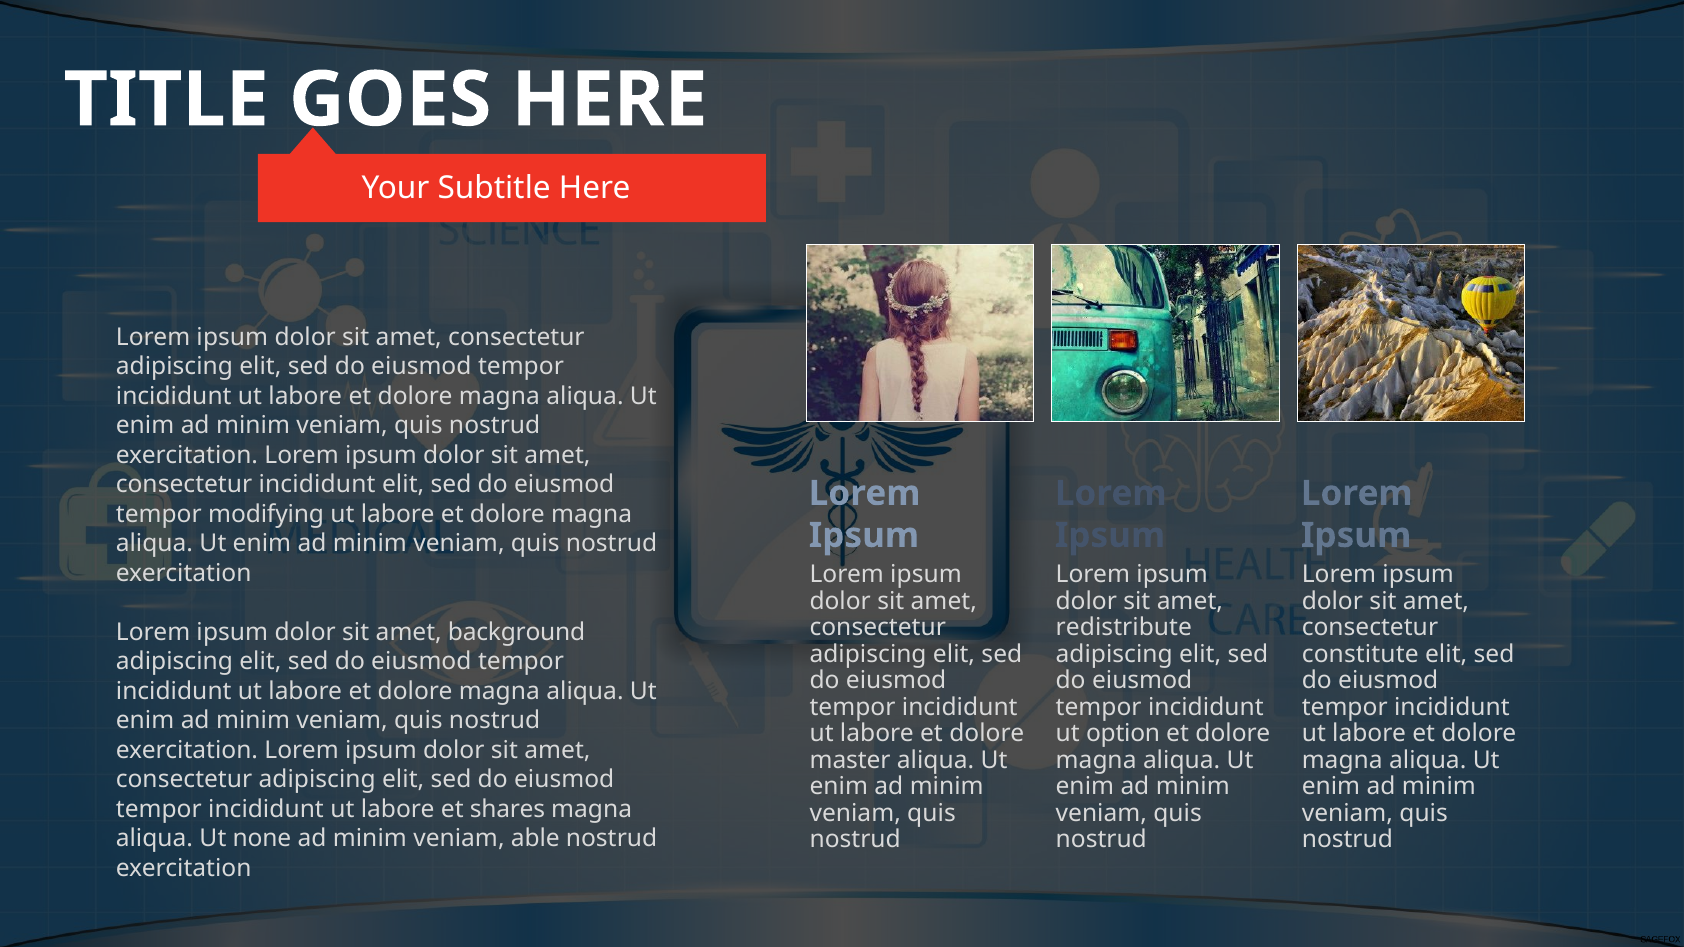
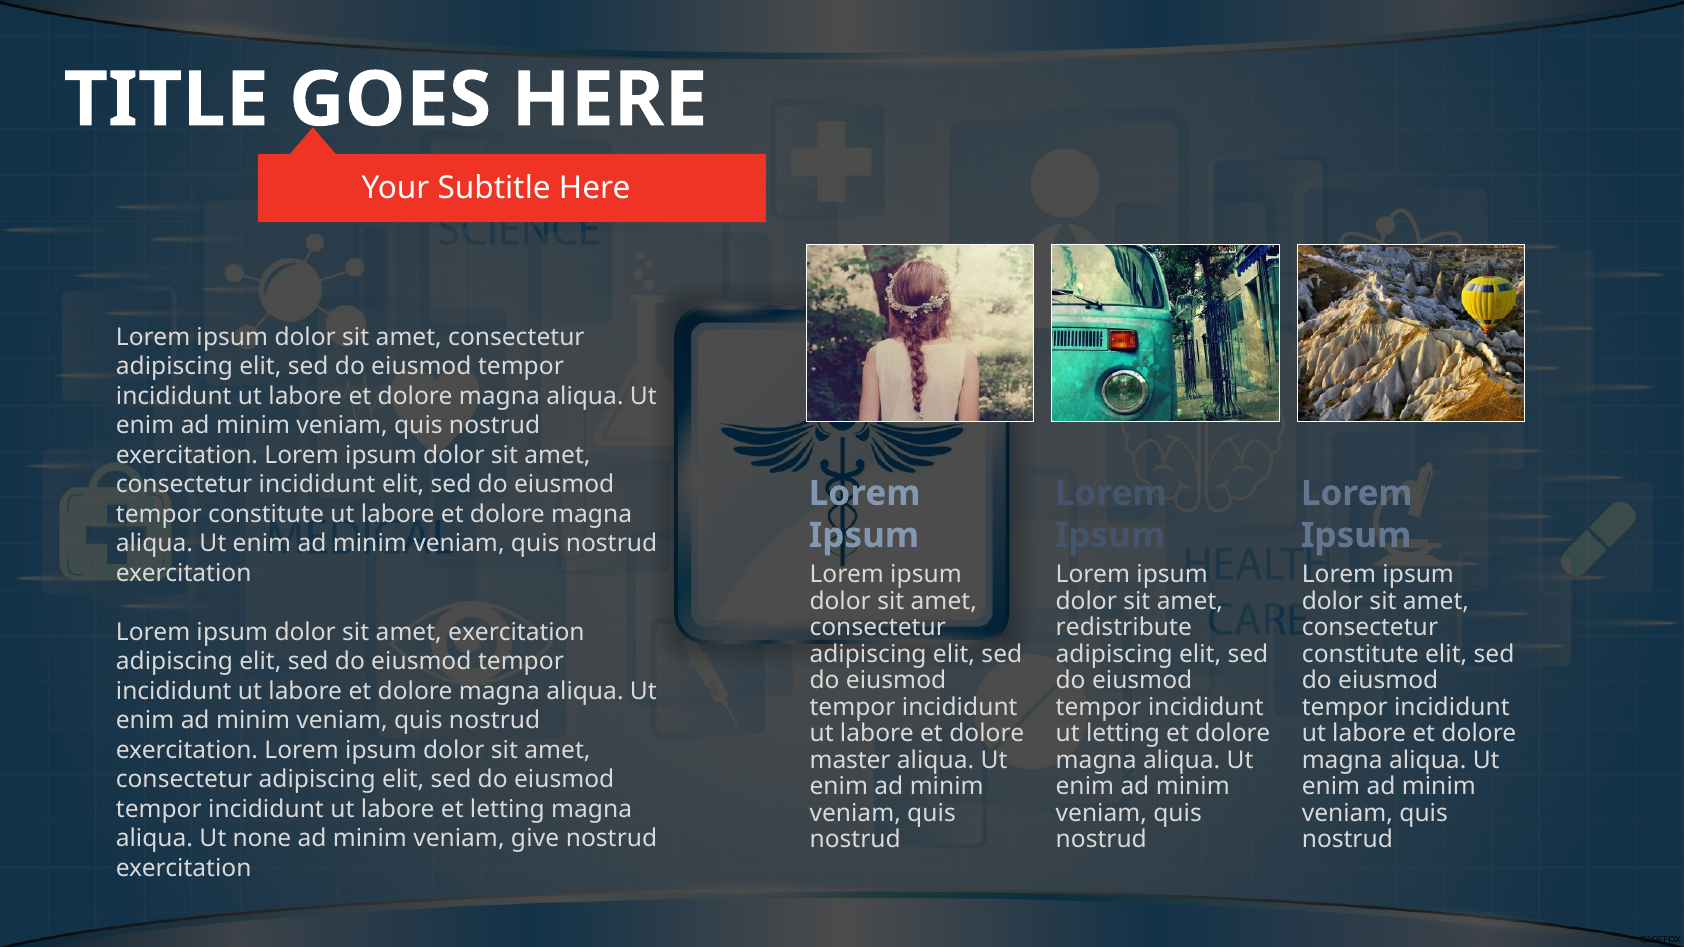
tempor modifying: modifying -> constitute
amet background: background -> exercitation
ut option: option -> letting
et shares: shares -> letting
able: able -> give
